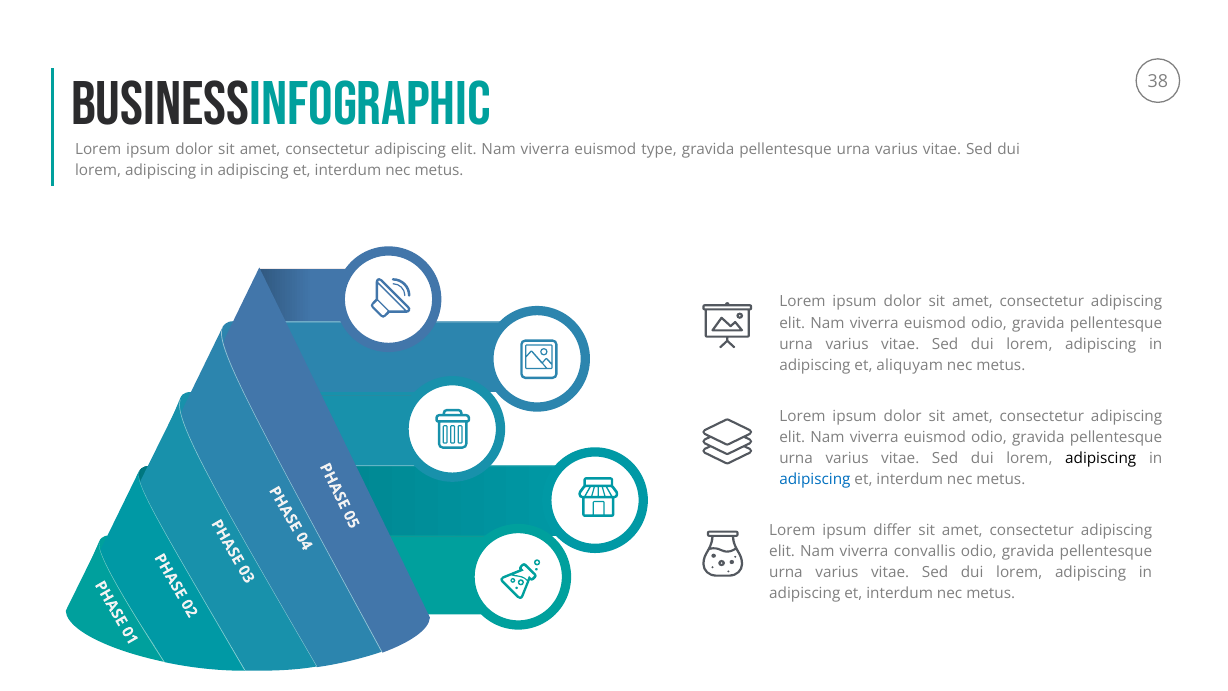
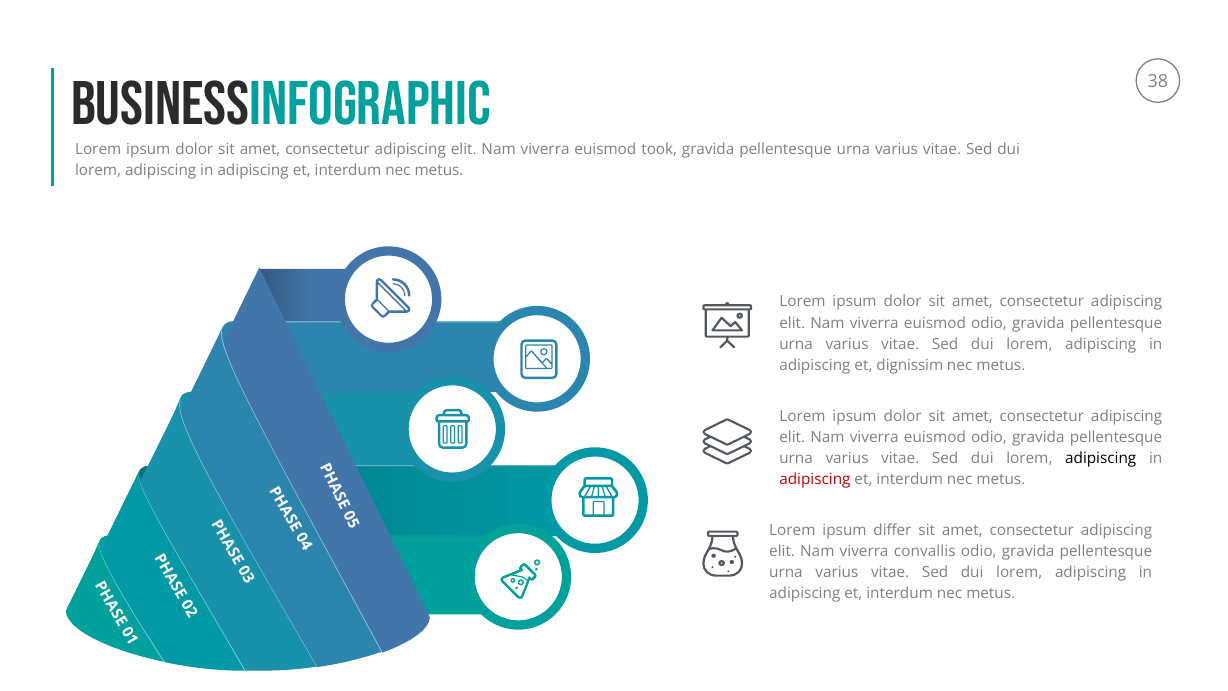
type: type -> took
aliquyam: aliquyam -> dignissim
adipiscing at (815, 479) colour: blue -> red
